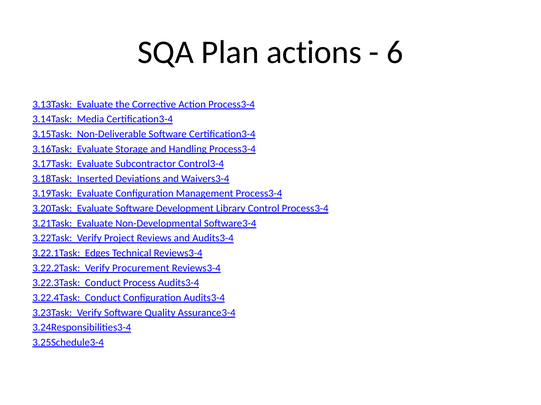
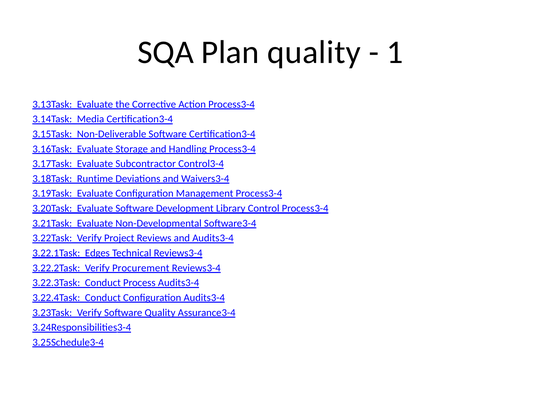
Plan actions: actions -> quality
6: 6 -> 1
Inserted: Inserted -> Runtime
